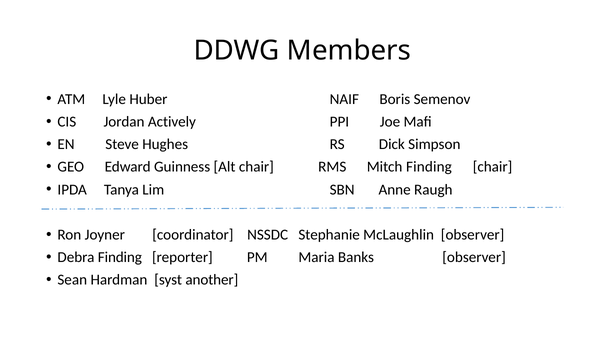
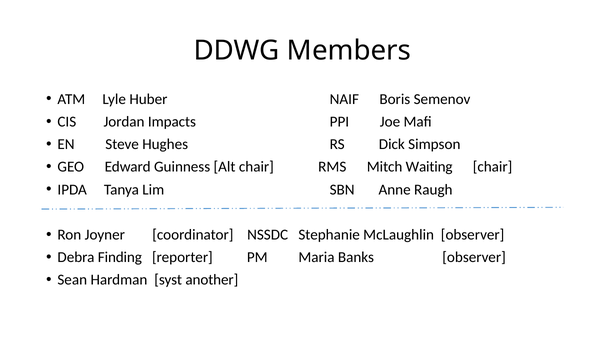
Actively: Actively -> Impacts
Mitch Finding: Finding -> Waiting
